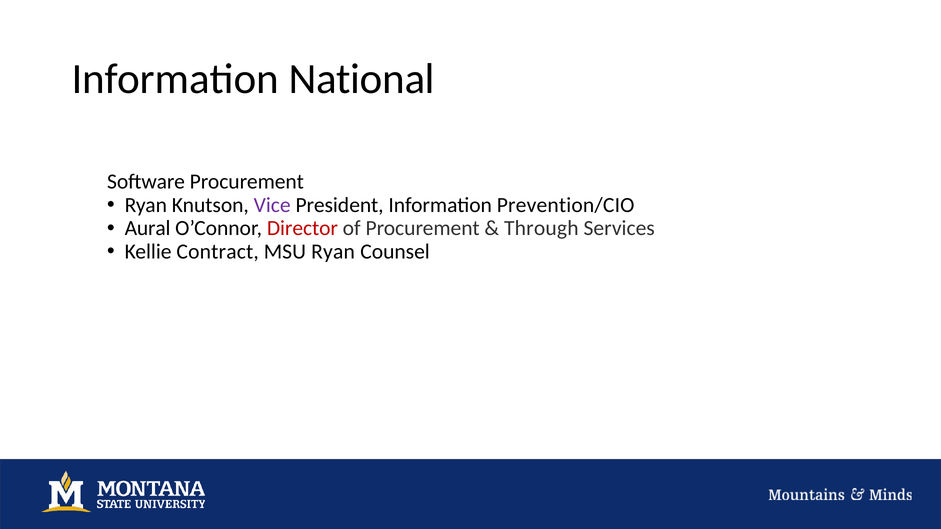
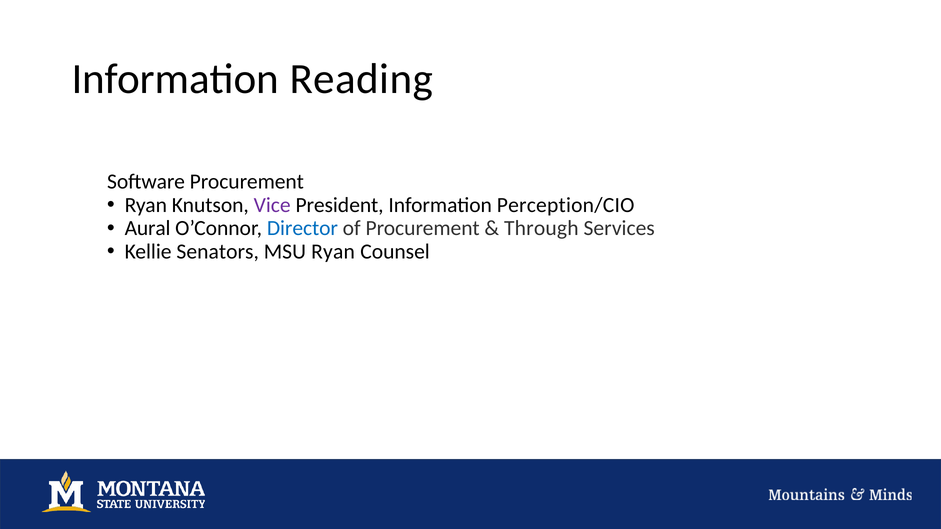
National: National -> Reading
Prevention/CIO: Prevention/CIO -> Perception/CIO
Director colour: red -> blue
Contract: Contract -> Senators
